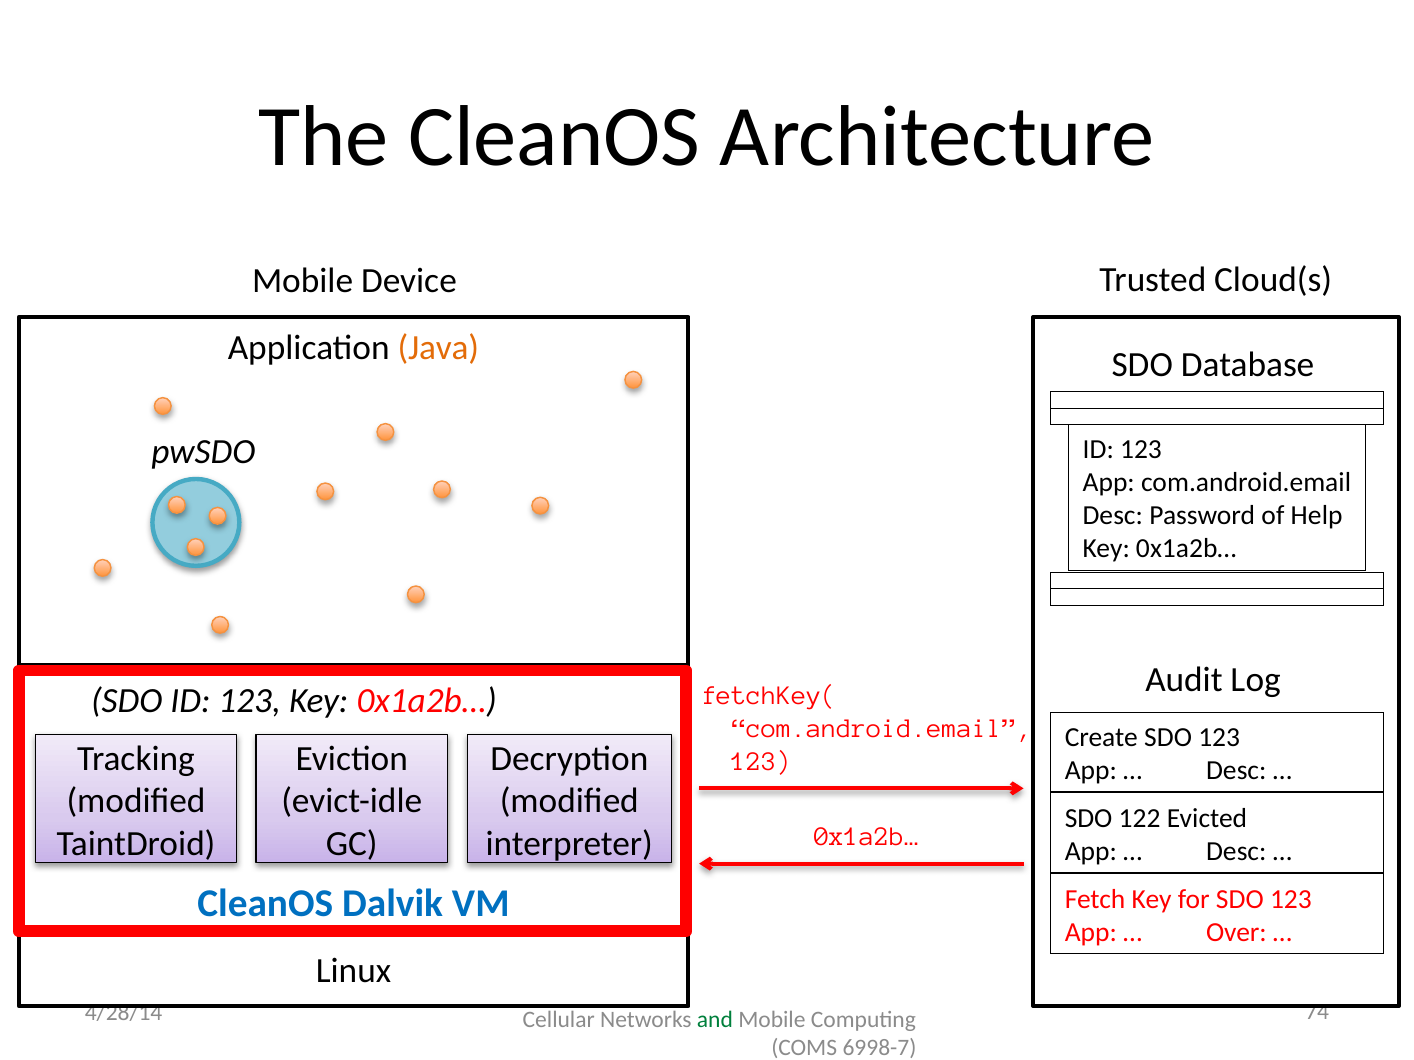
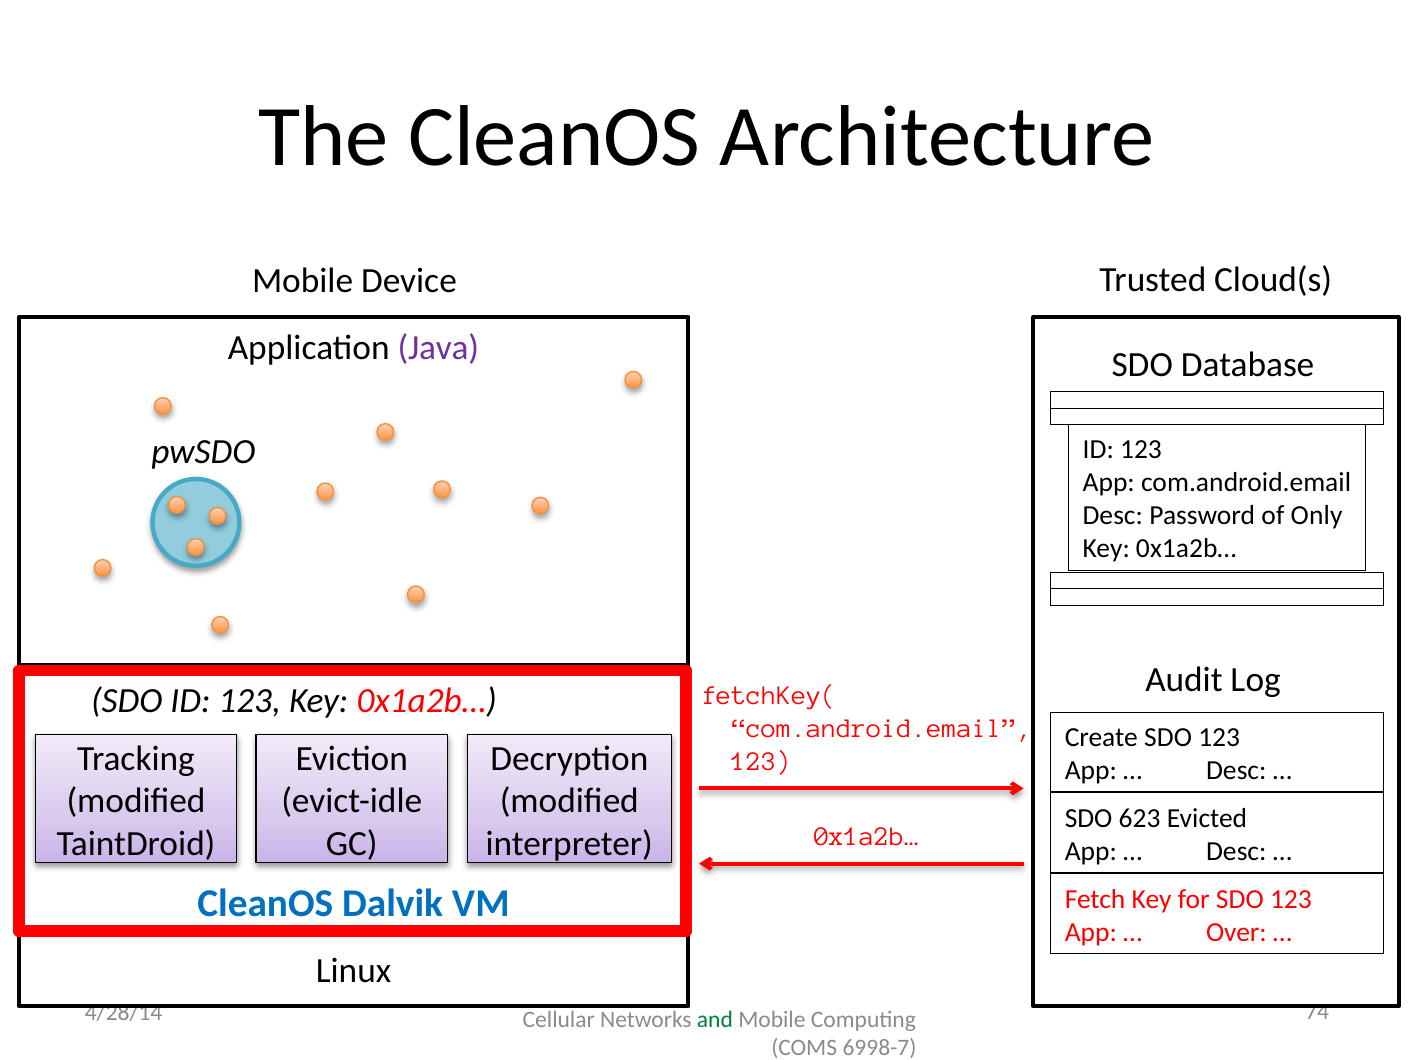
Java colour: orange -> purple
Help: Help -> Only
122: 122 -> 623
